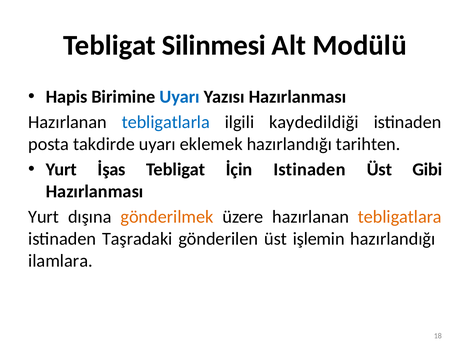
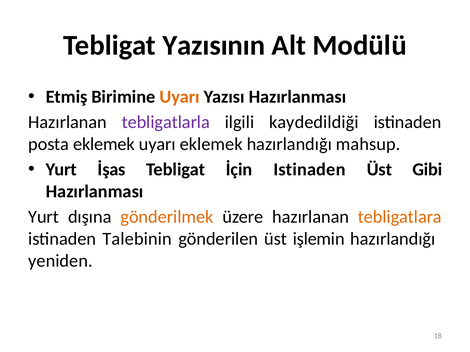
Silinmesi: Silinmesi -> Yazısının
Hapis: Hapis -> Etmiş
Uyarı at (180, 97) colour: blue -> orange
tebligatlarla colour: blue -> purple
posta takdirde: takdirde -> eklemek
tarihten: tarihten -> mahsup
Taşradaki: Taşradaki -> Talebinin
ilamlara: ilamlara -> yeniden
